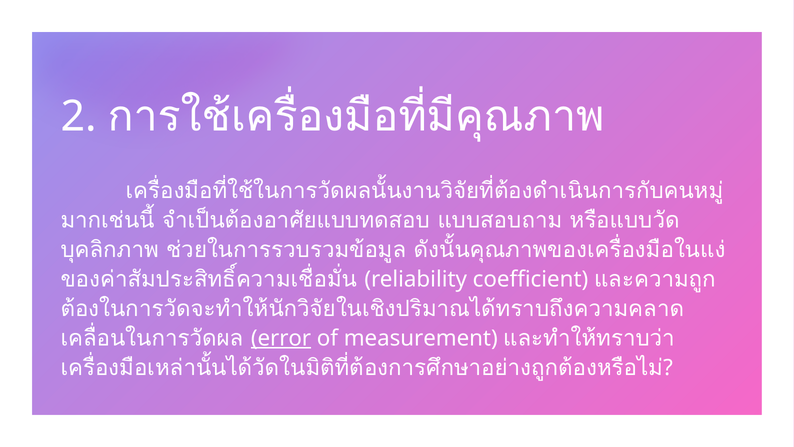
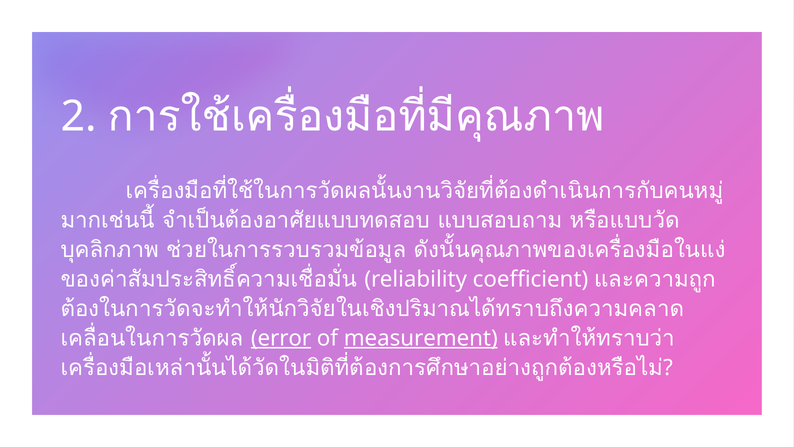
measurement underline: none -> present
